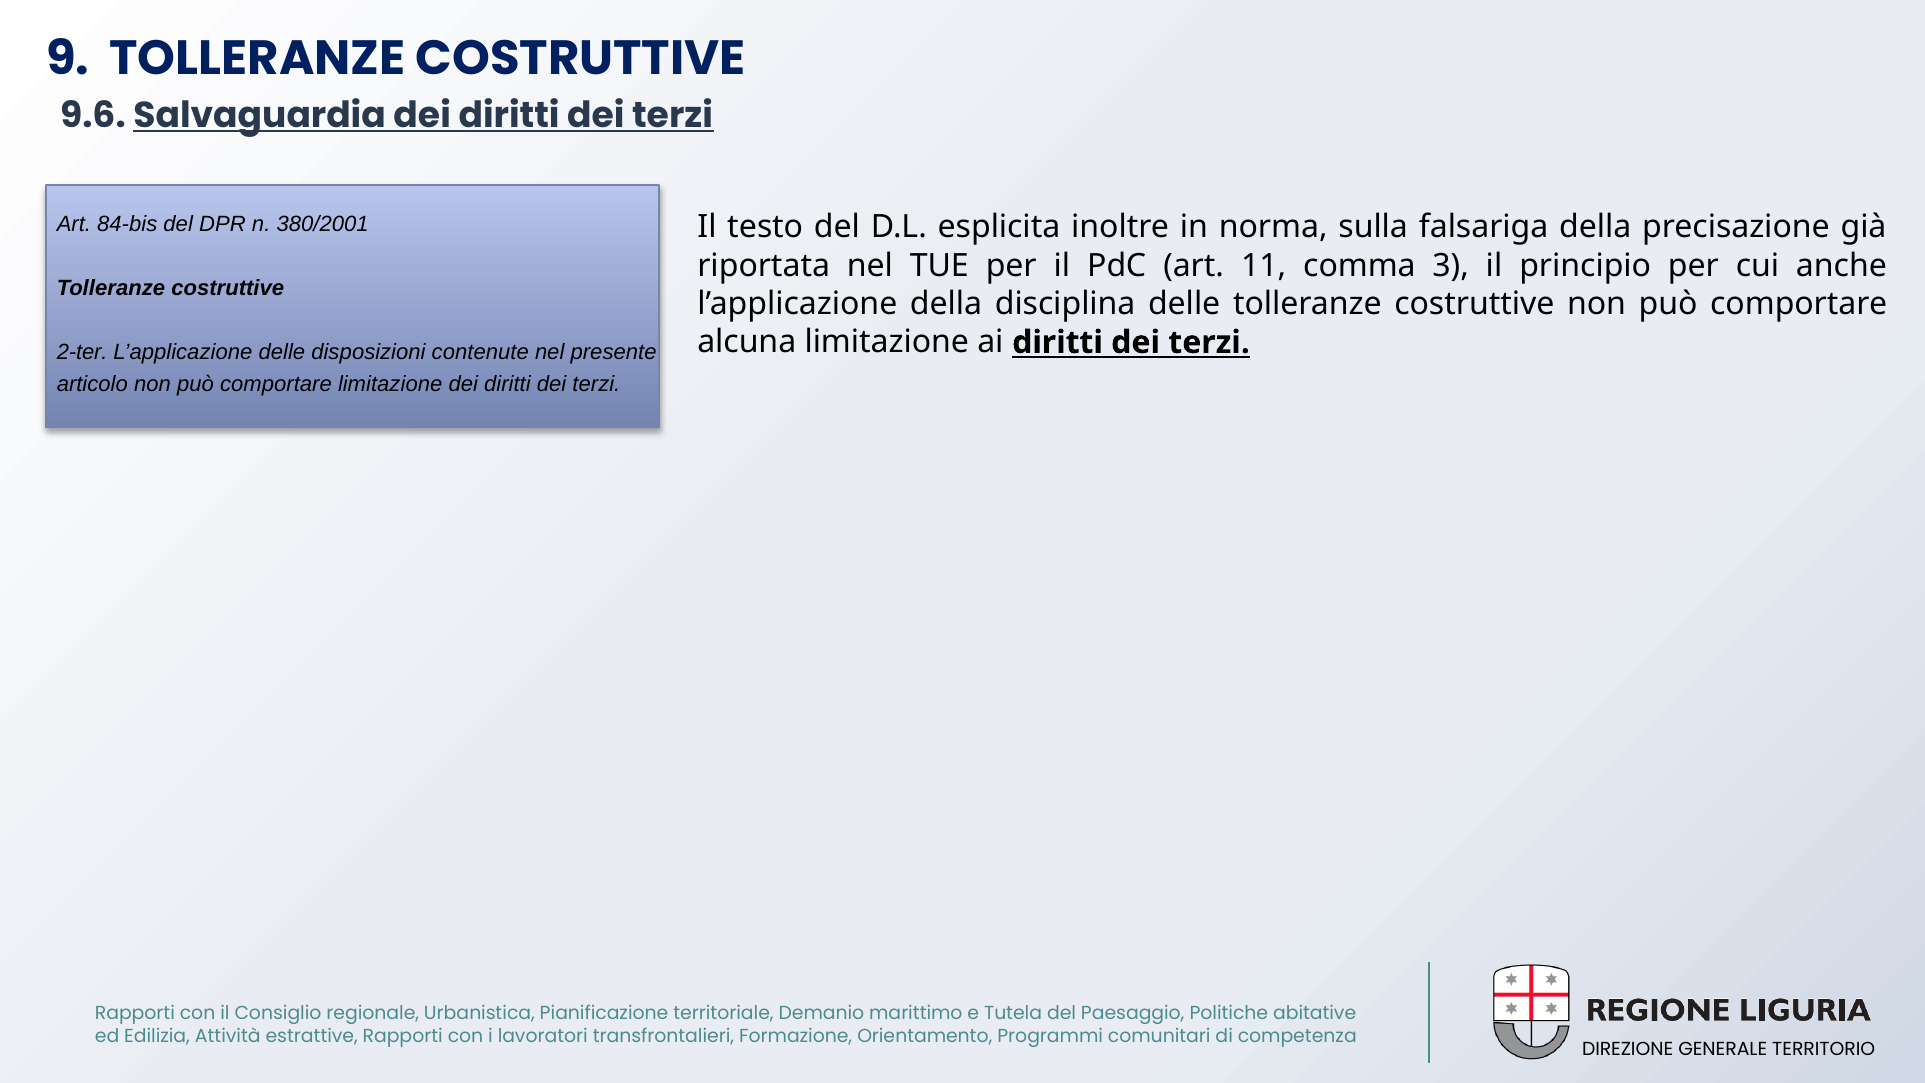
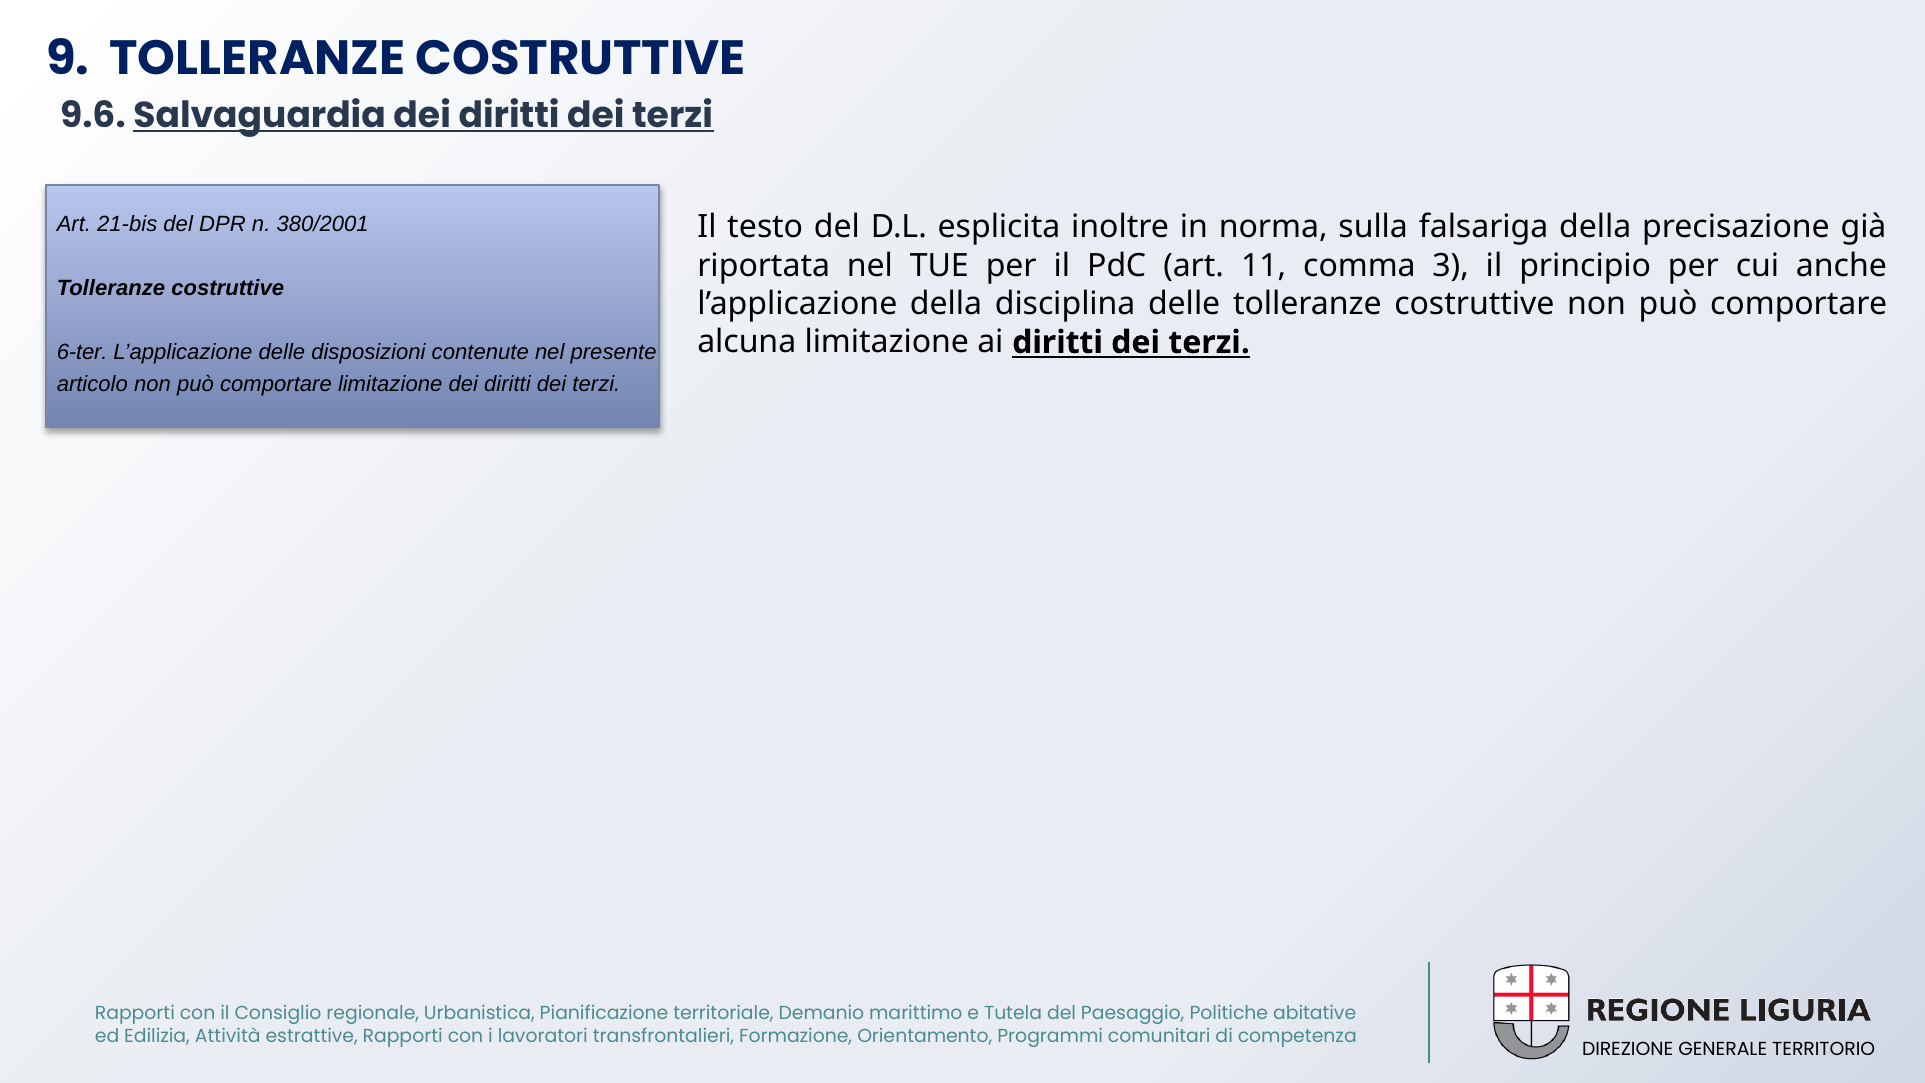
84-bis: 84-bis -> 21-bis
2-ter: 2-ter -> 6-ter
